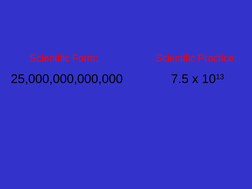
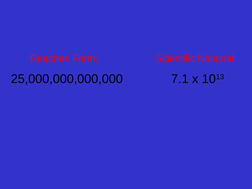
Scientific at (50, 58): Scientific -> Reaches
Practice: Practice -> National
7.5: 7.5 -> 7.1
